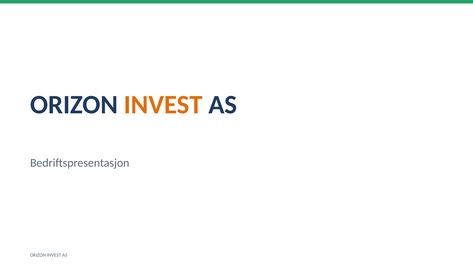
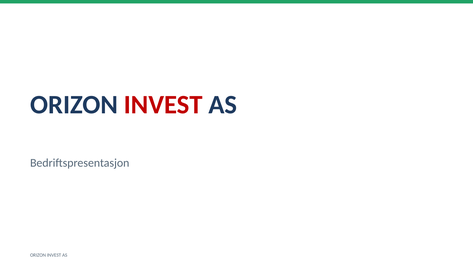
INVEST at (163, 105) colour: orange -> red
